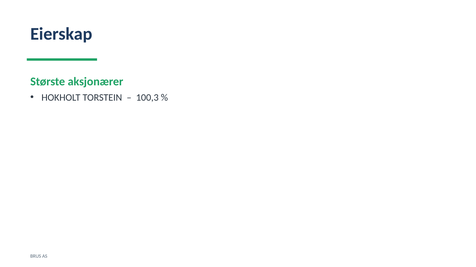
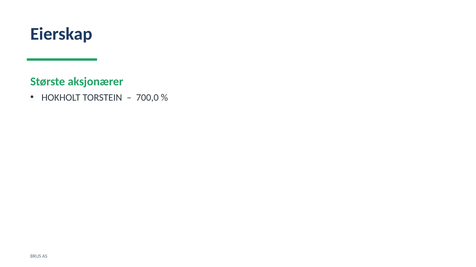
100,3: 100,3 -> 700,0
